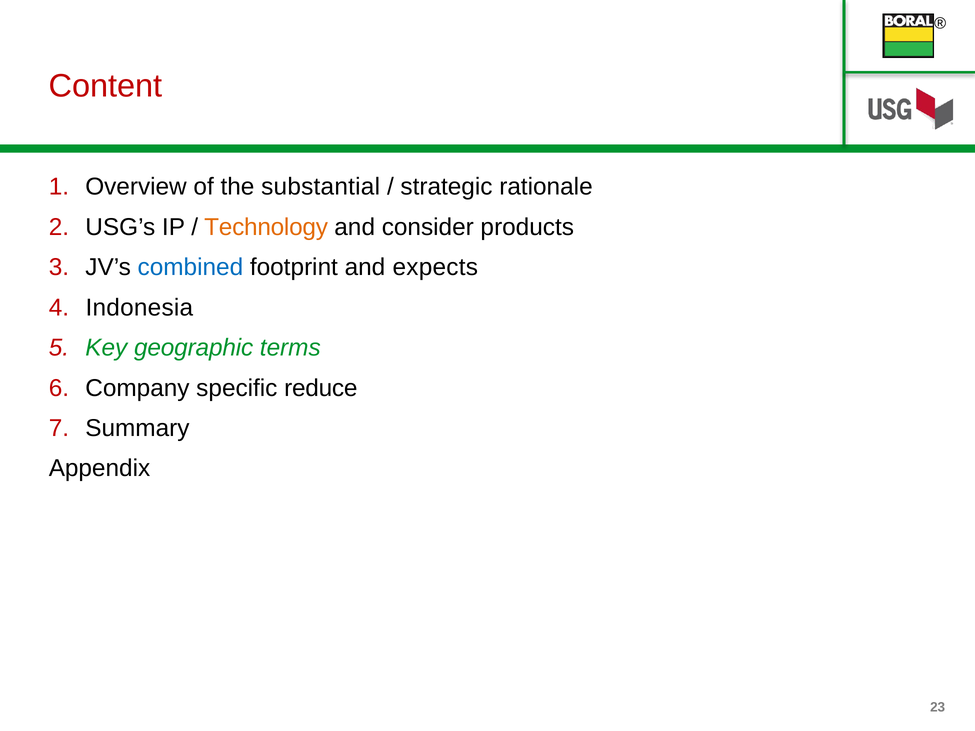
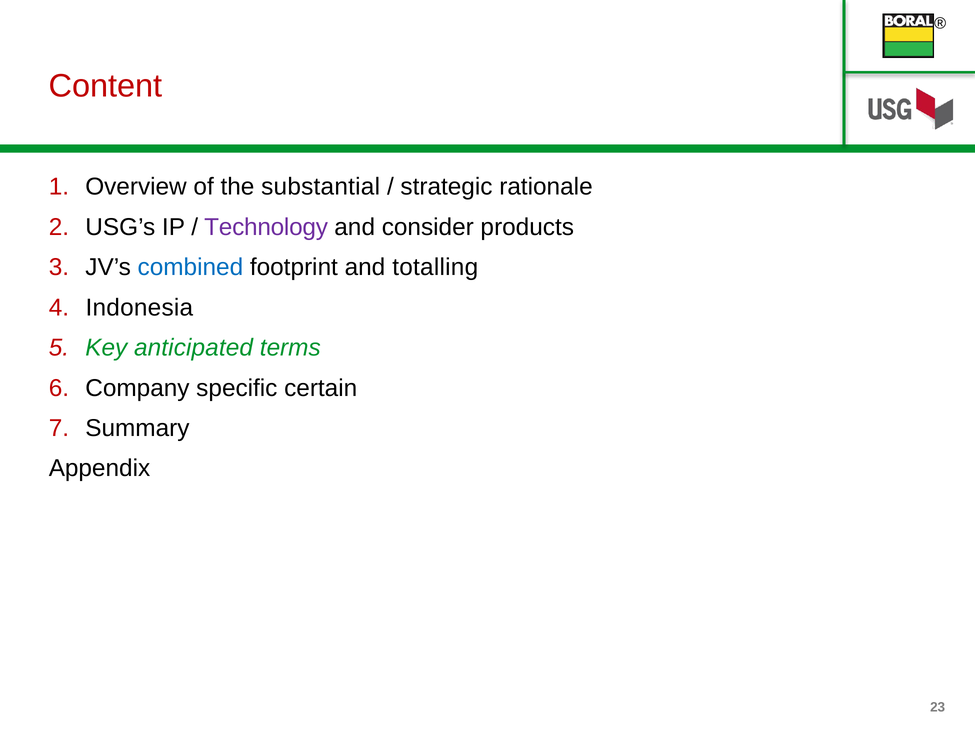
Technology colour: orange -> purple
expects: expects -> totalling
geographic: geographic -> anticipated
reduce: reduce -> certain
